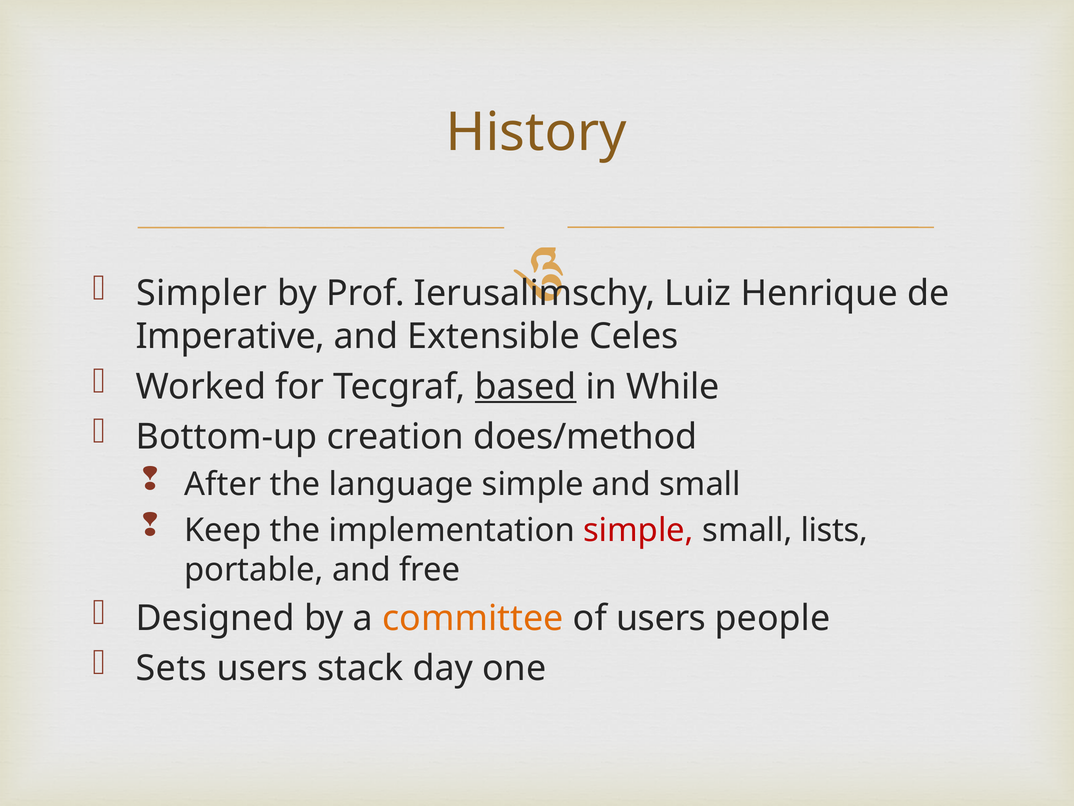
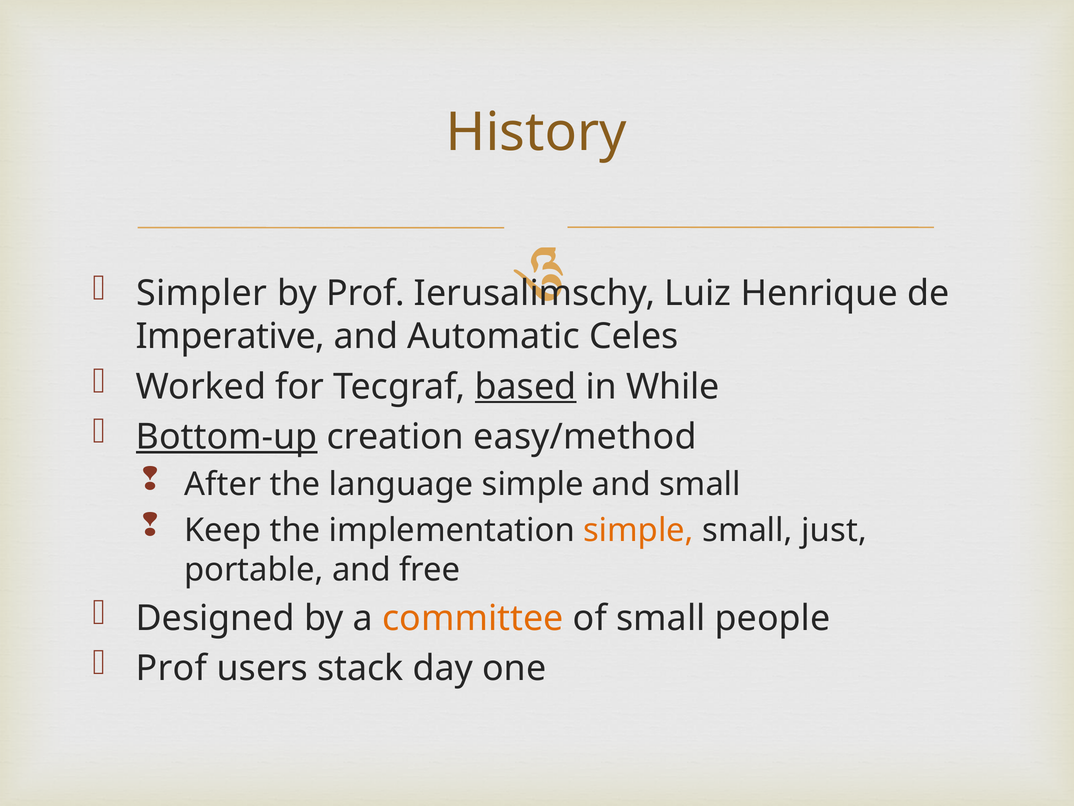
Extensible: Extensible -> Automatic
Bottom-up underline: none -> present
does/method: does/method -> easy/method
simple at (638, 530) colour: red -> orange
lists: lists -> just
of users: users -> small
Sets at (171, 668): Sets -> Prof
